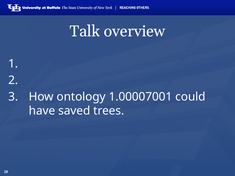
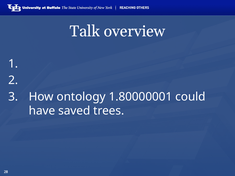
1.00007001: 1.00007001 -> 1.80000001
